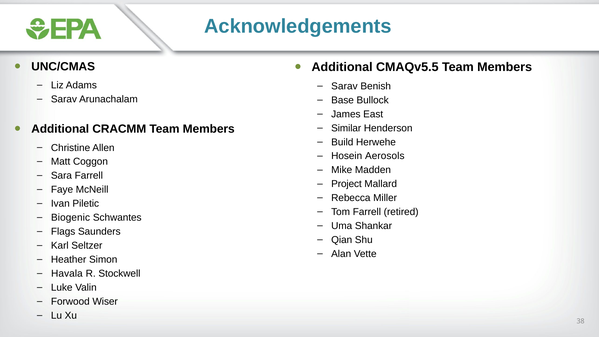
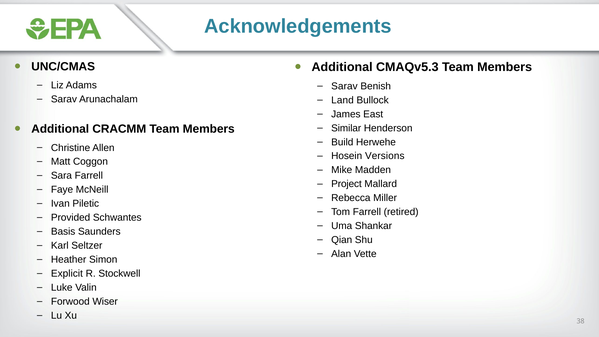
CMAQv5.5: CMAQv5.5 -> CMAQv5.3
Base: Base -> Land
Aerosols: Aerosols -> Versions
Biogenic: Biogenic -> Provided
Flags: Flags -> Basis
Havala: Havala -> Explicit
